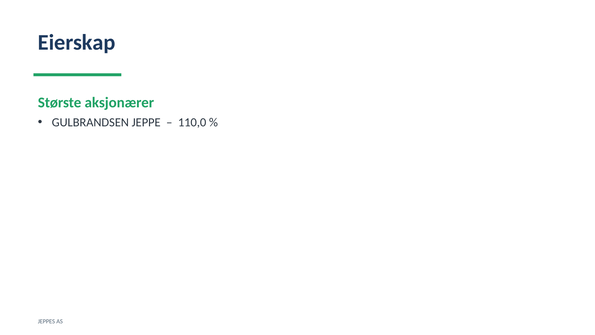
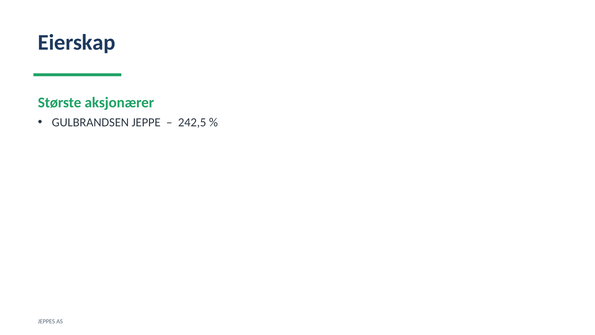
110,0: 110,0 -> 242,5
